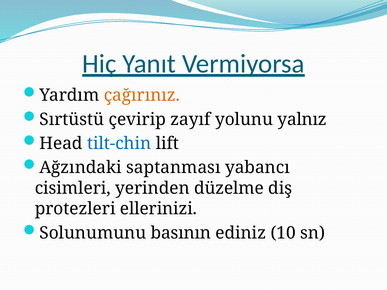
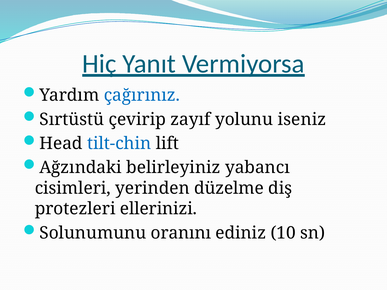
çağırınız colour: orange -> blue
yalnız: yalnız -> iseniz
saptanması: saptanması -> belirleyiniz
basının: basının -> oranını
